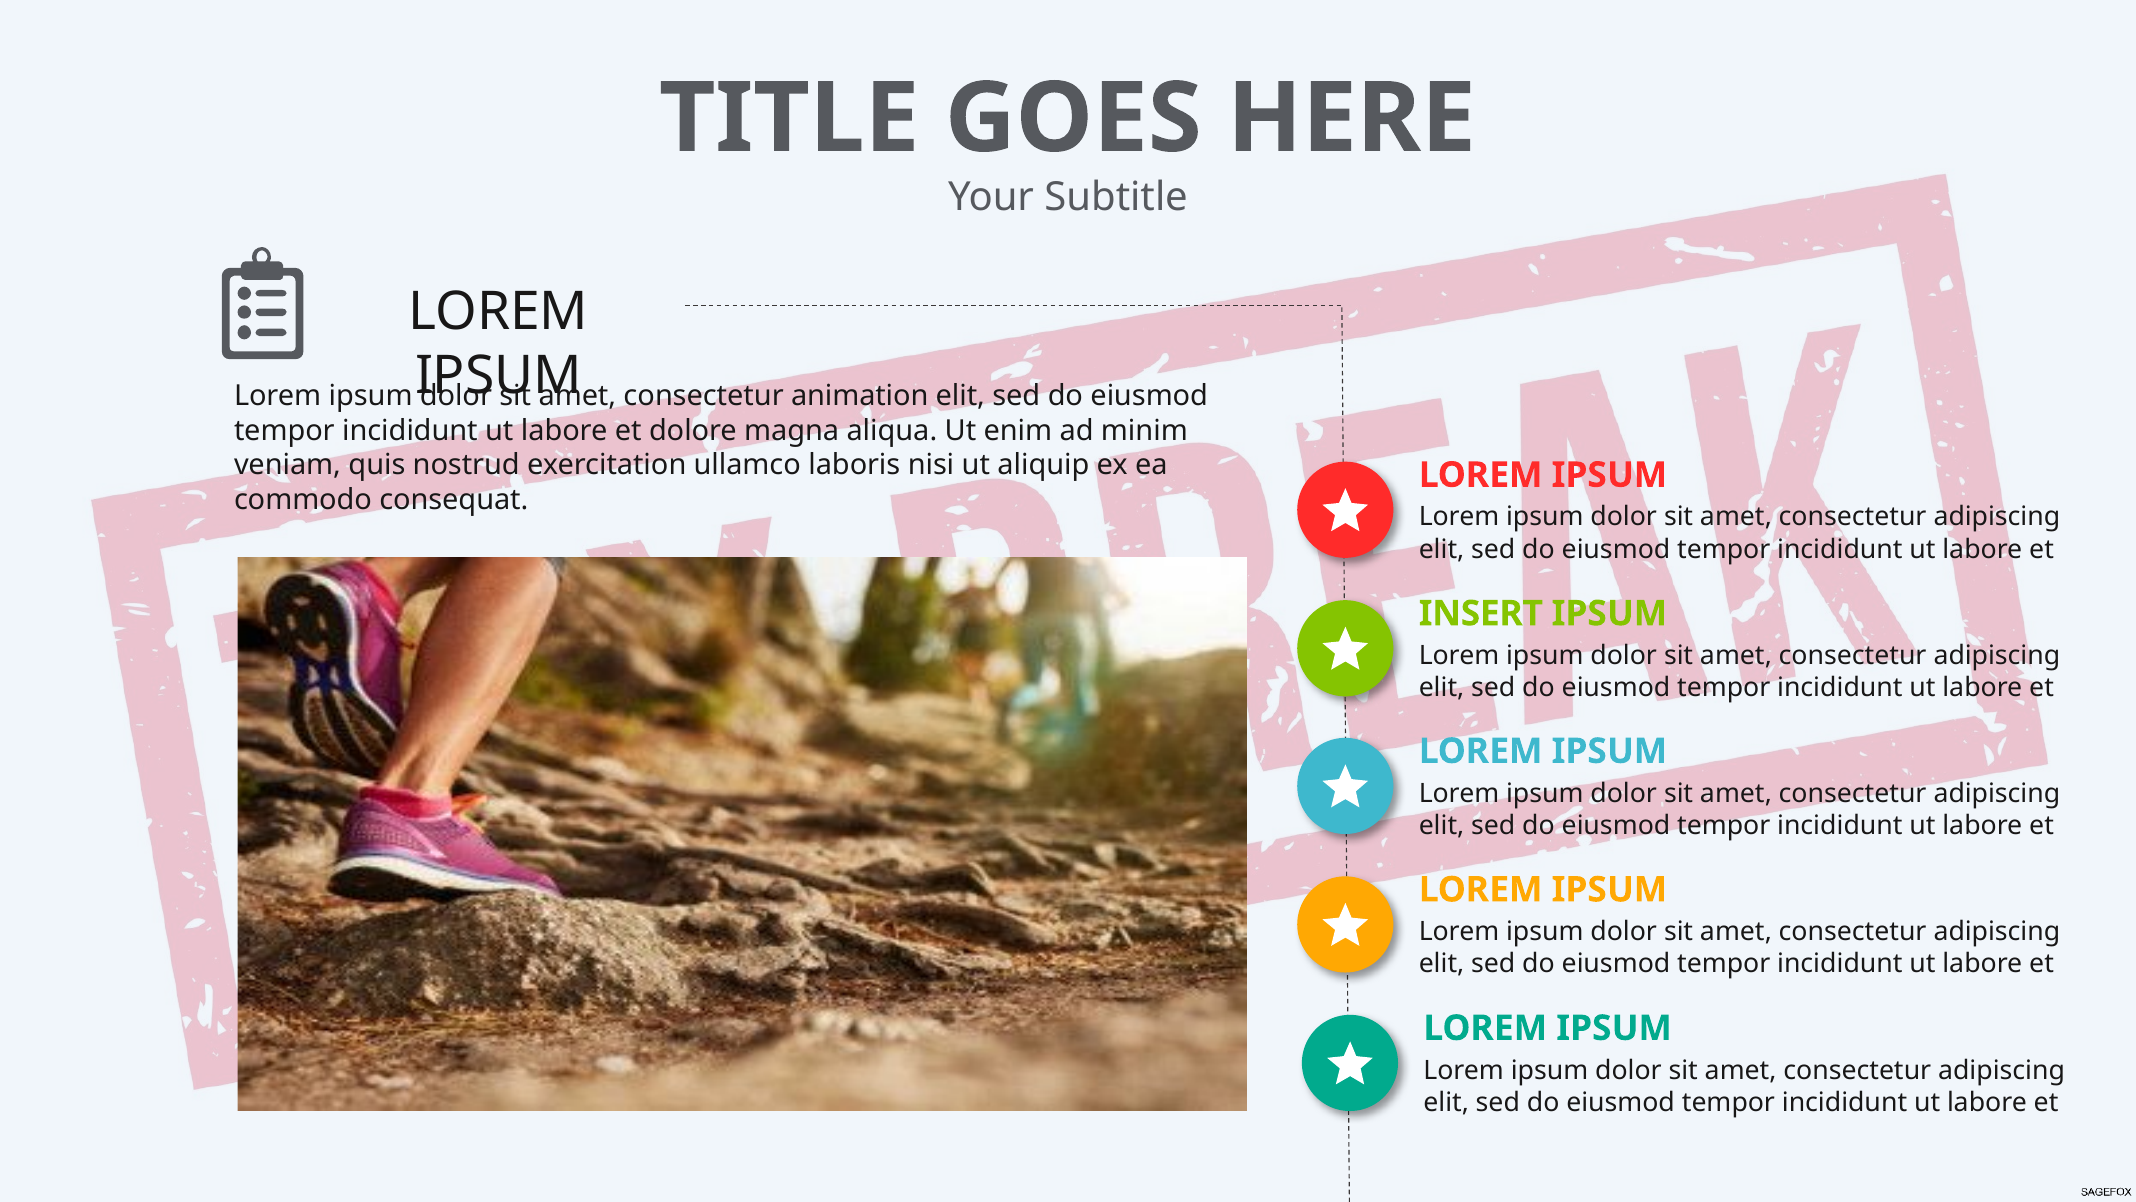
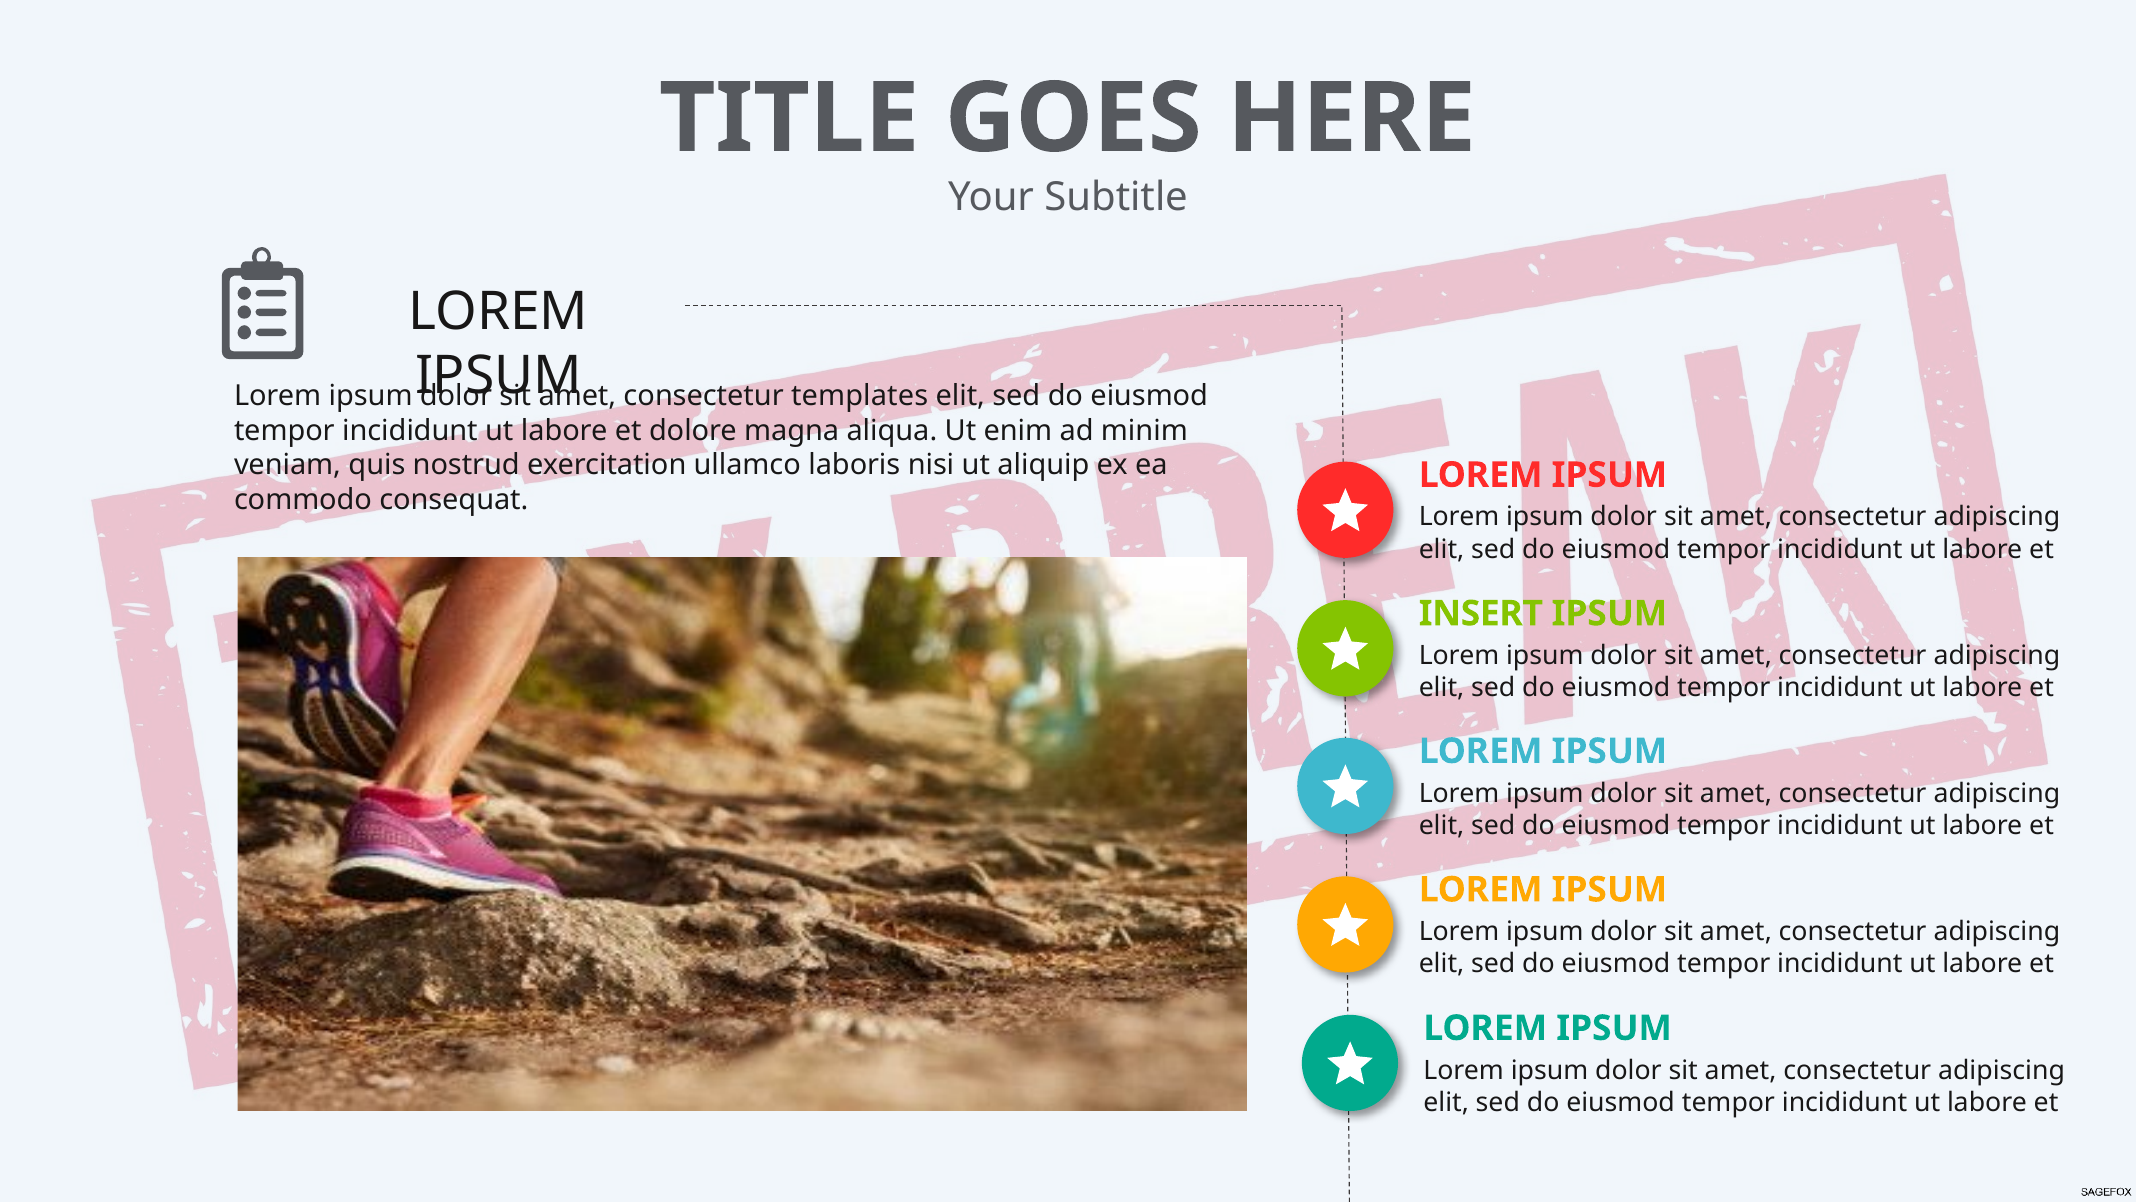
animation: animation -> templates
